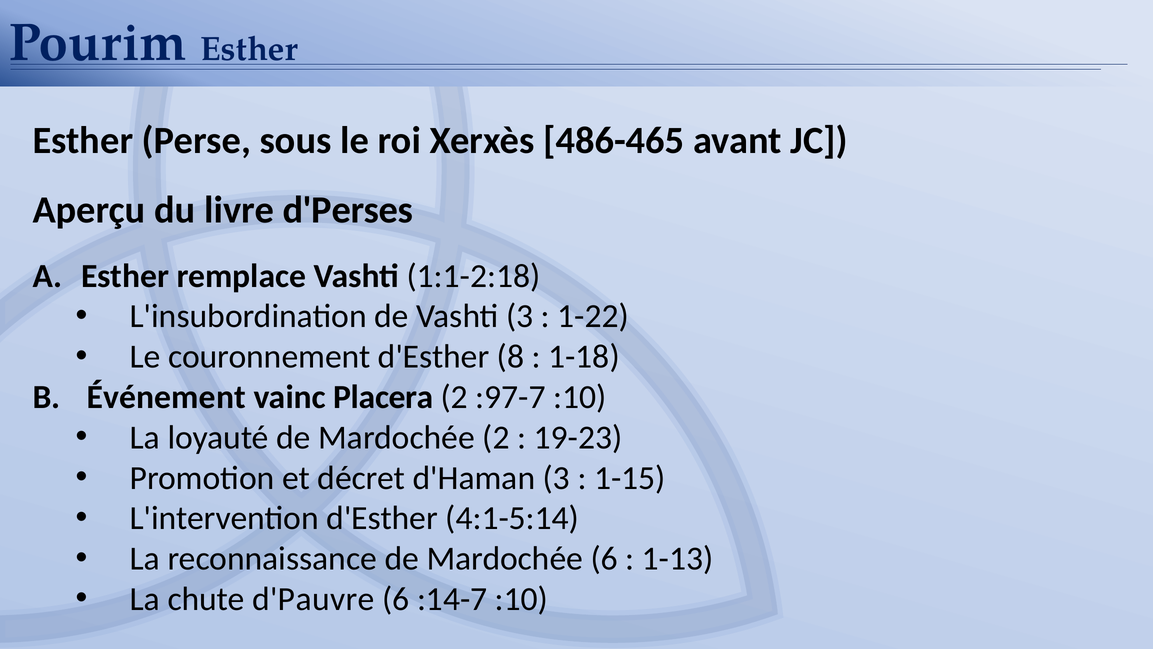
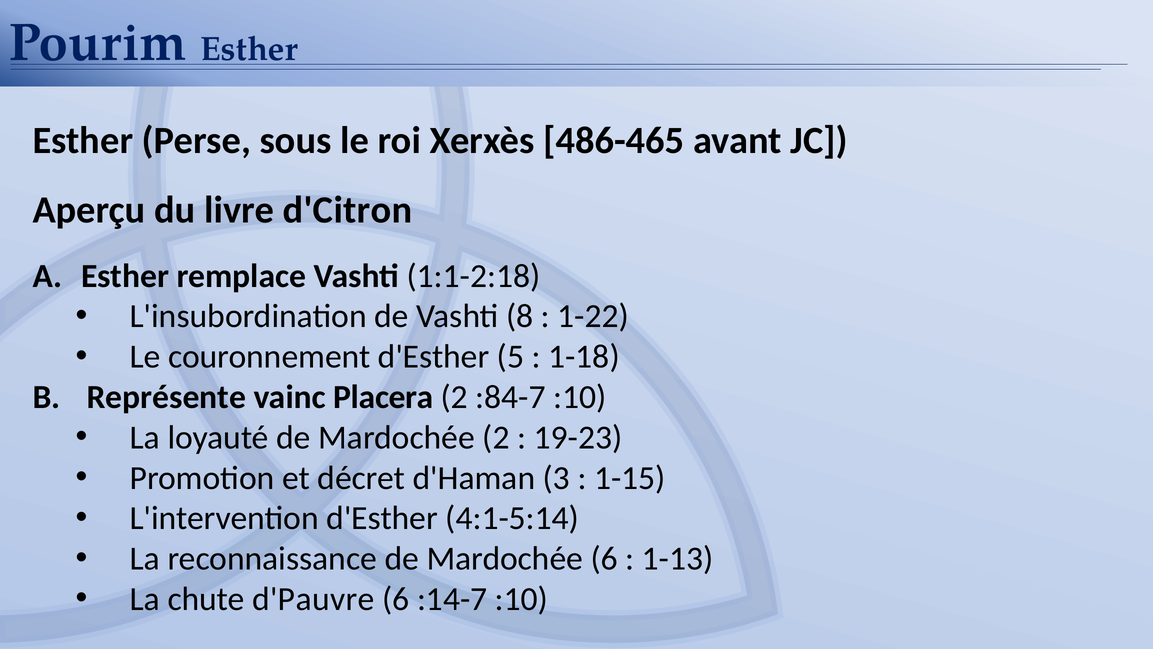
d'Perses: d'Perses -> d'Citron
Vashti 3: 3 -> 8
8: 8 -> 5
Événement: Événement -> Représente
:97-7: :97-7 -> :84-7
